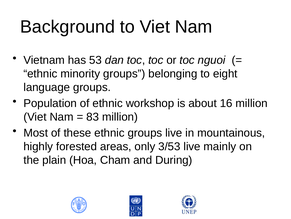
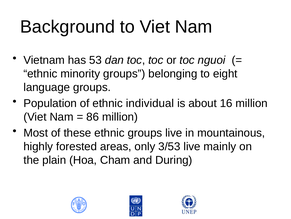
workshop: workshop -> individual
83: 83 -> 86
